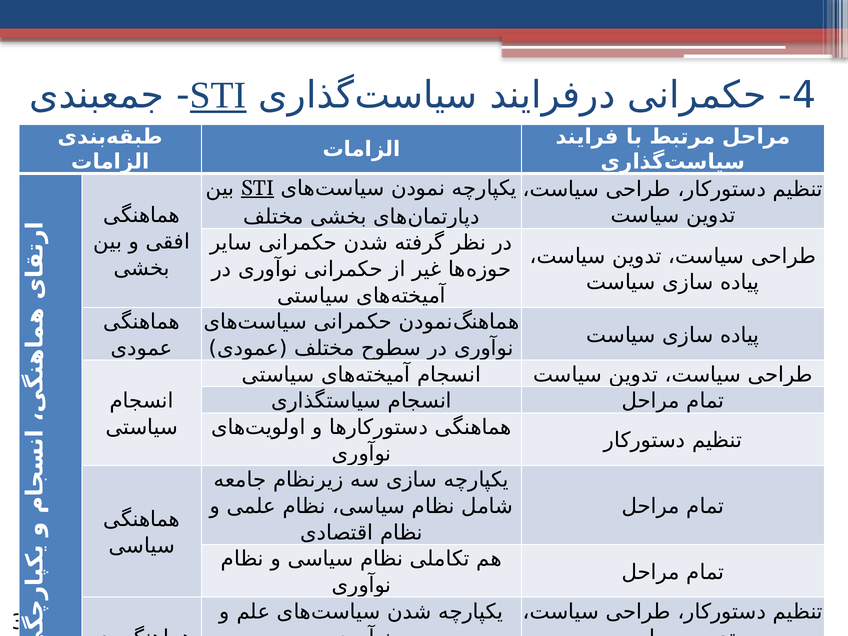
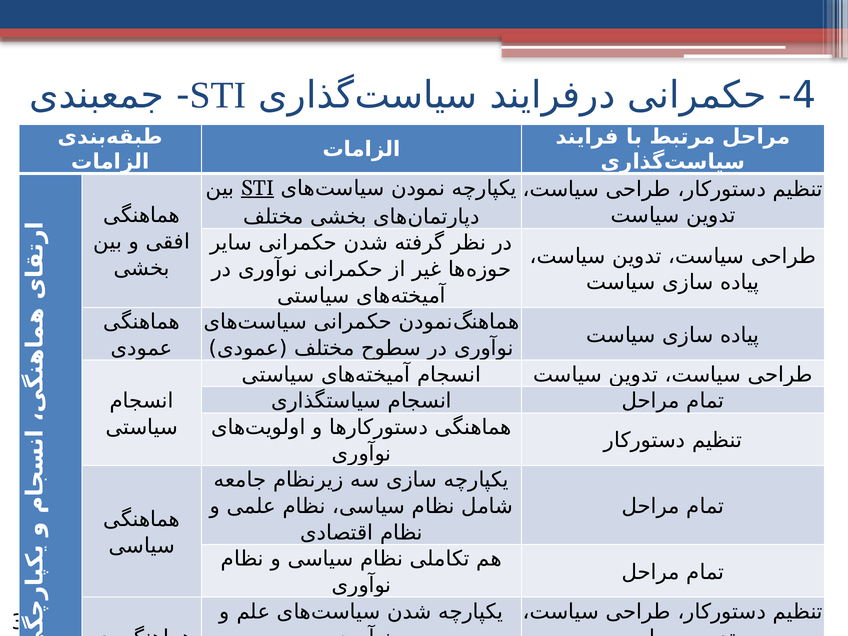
STI at (218, 95) underline: present -> none
